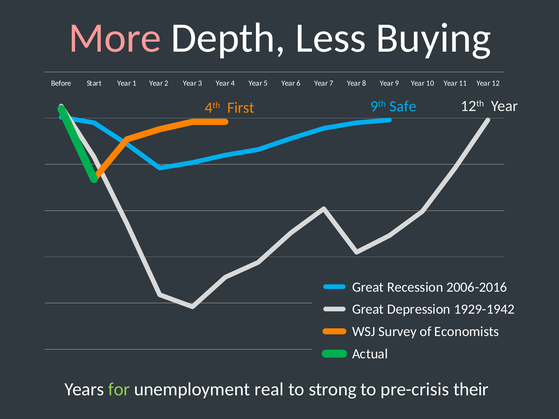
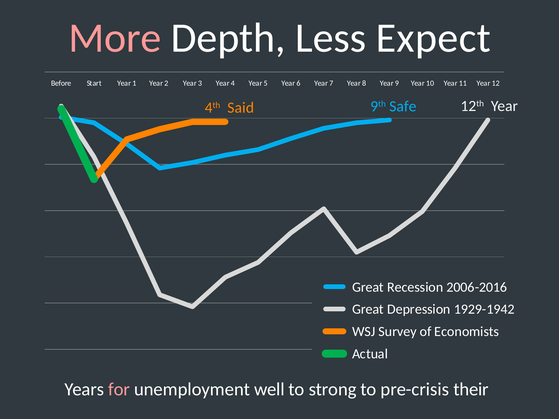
Buying: Buying -> Expect
First: First -> Said
for colour: light green -> pink
real: real -> well
